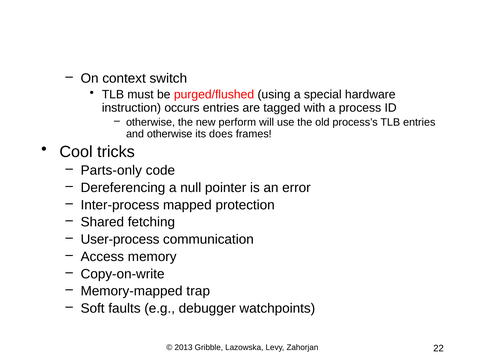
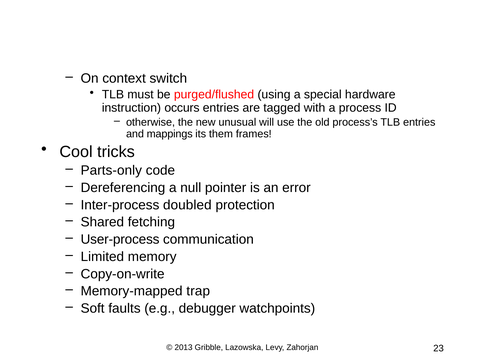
perform: perform -> unusual
and otherwise: otherwise -> mappings
does: does -> them
mapped: mapped -> doubled
Access: Access -> Limited
22: 22 -> 23
